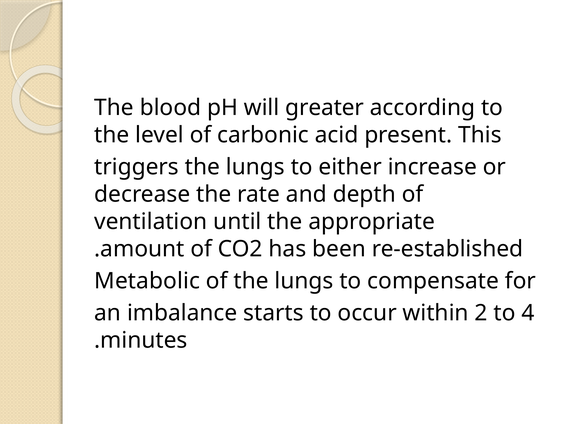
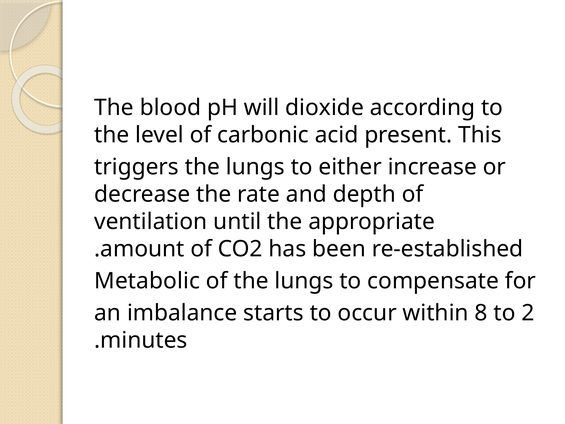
greater: greater -> dioxide
2: 2 -> 8
4: 4 -> 2
